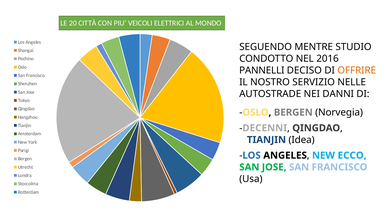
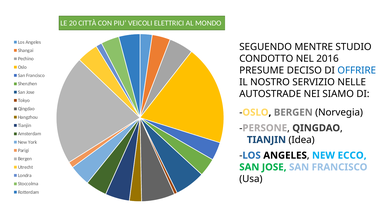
PANNELLI: PANNELLI -> PRESUME
OFFRIRE colour: orange -> blue
DANNI: DANNI -> SIAMO
DECENNI: DECENNI -> PERSONE
